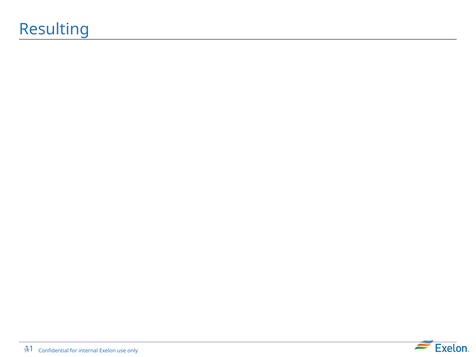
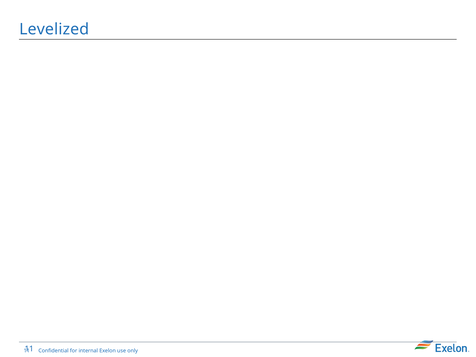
Resulting: Resulting -> Levelized
